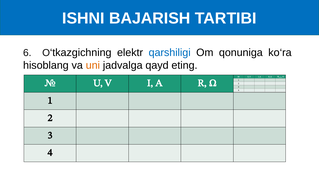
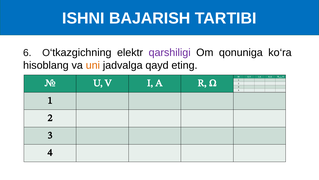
qarshiligi colour: blue -> purple
